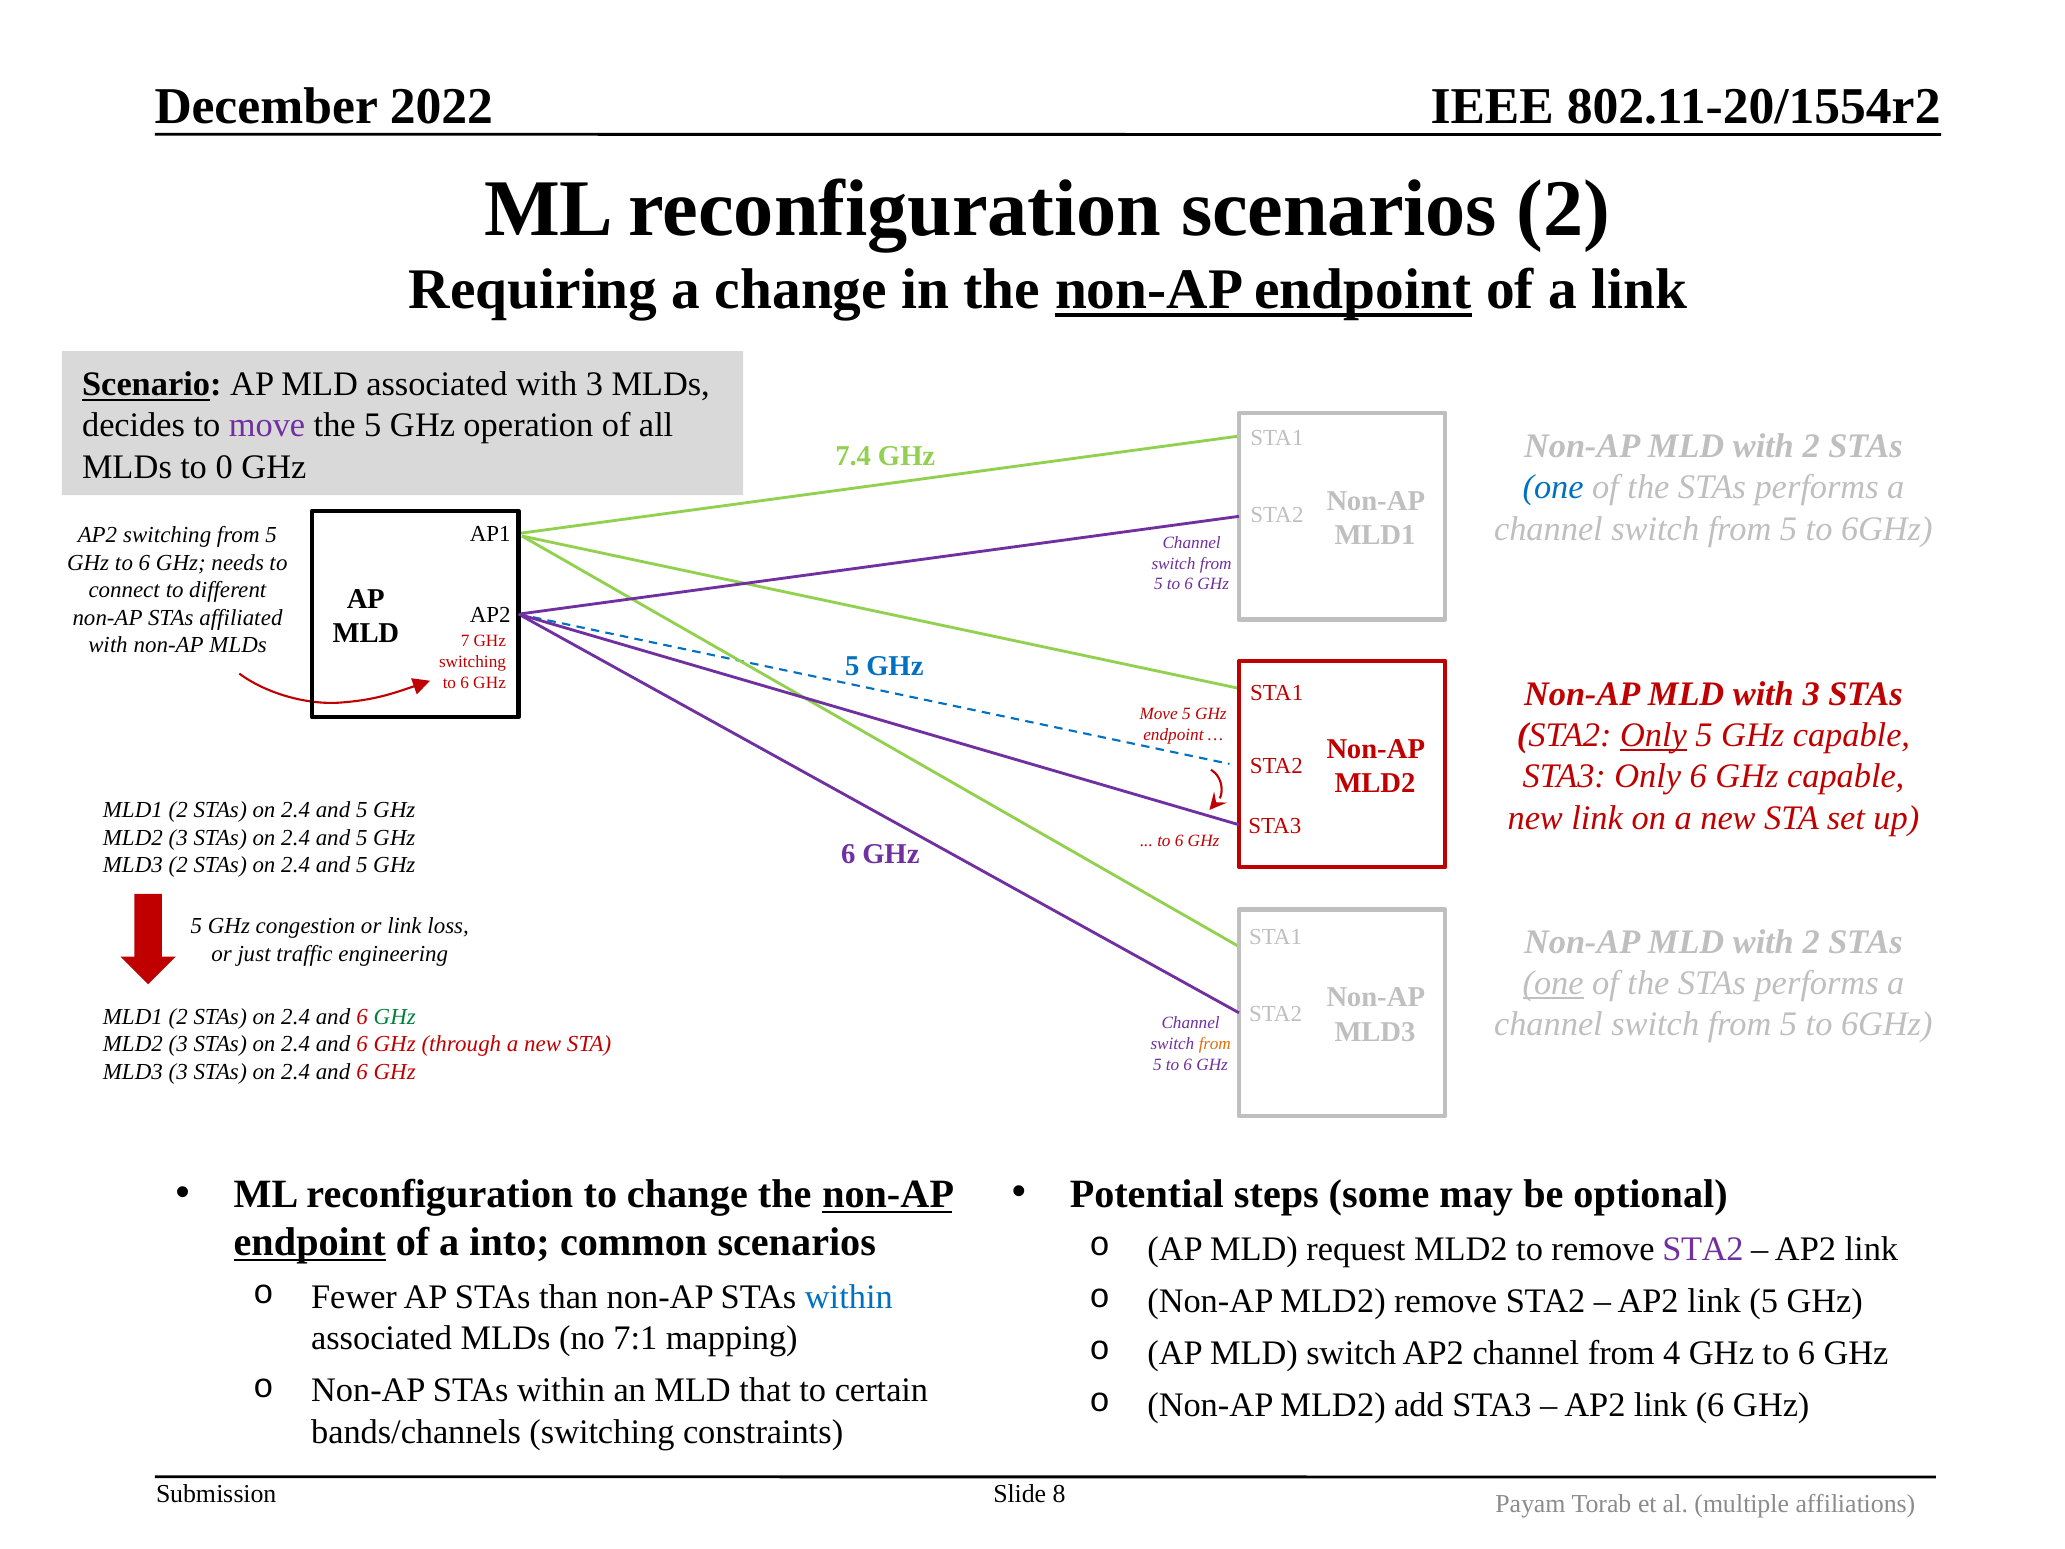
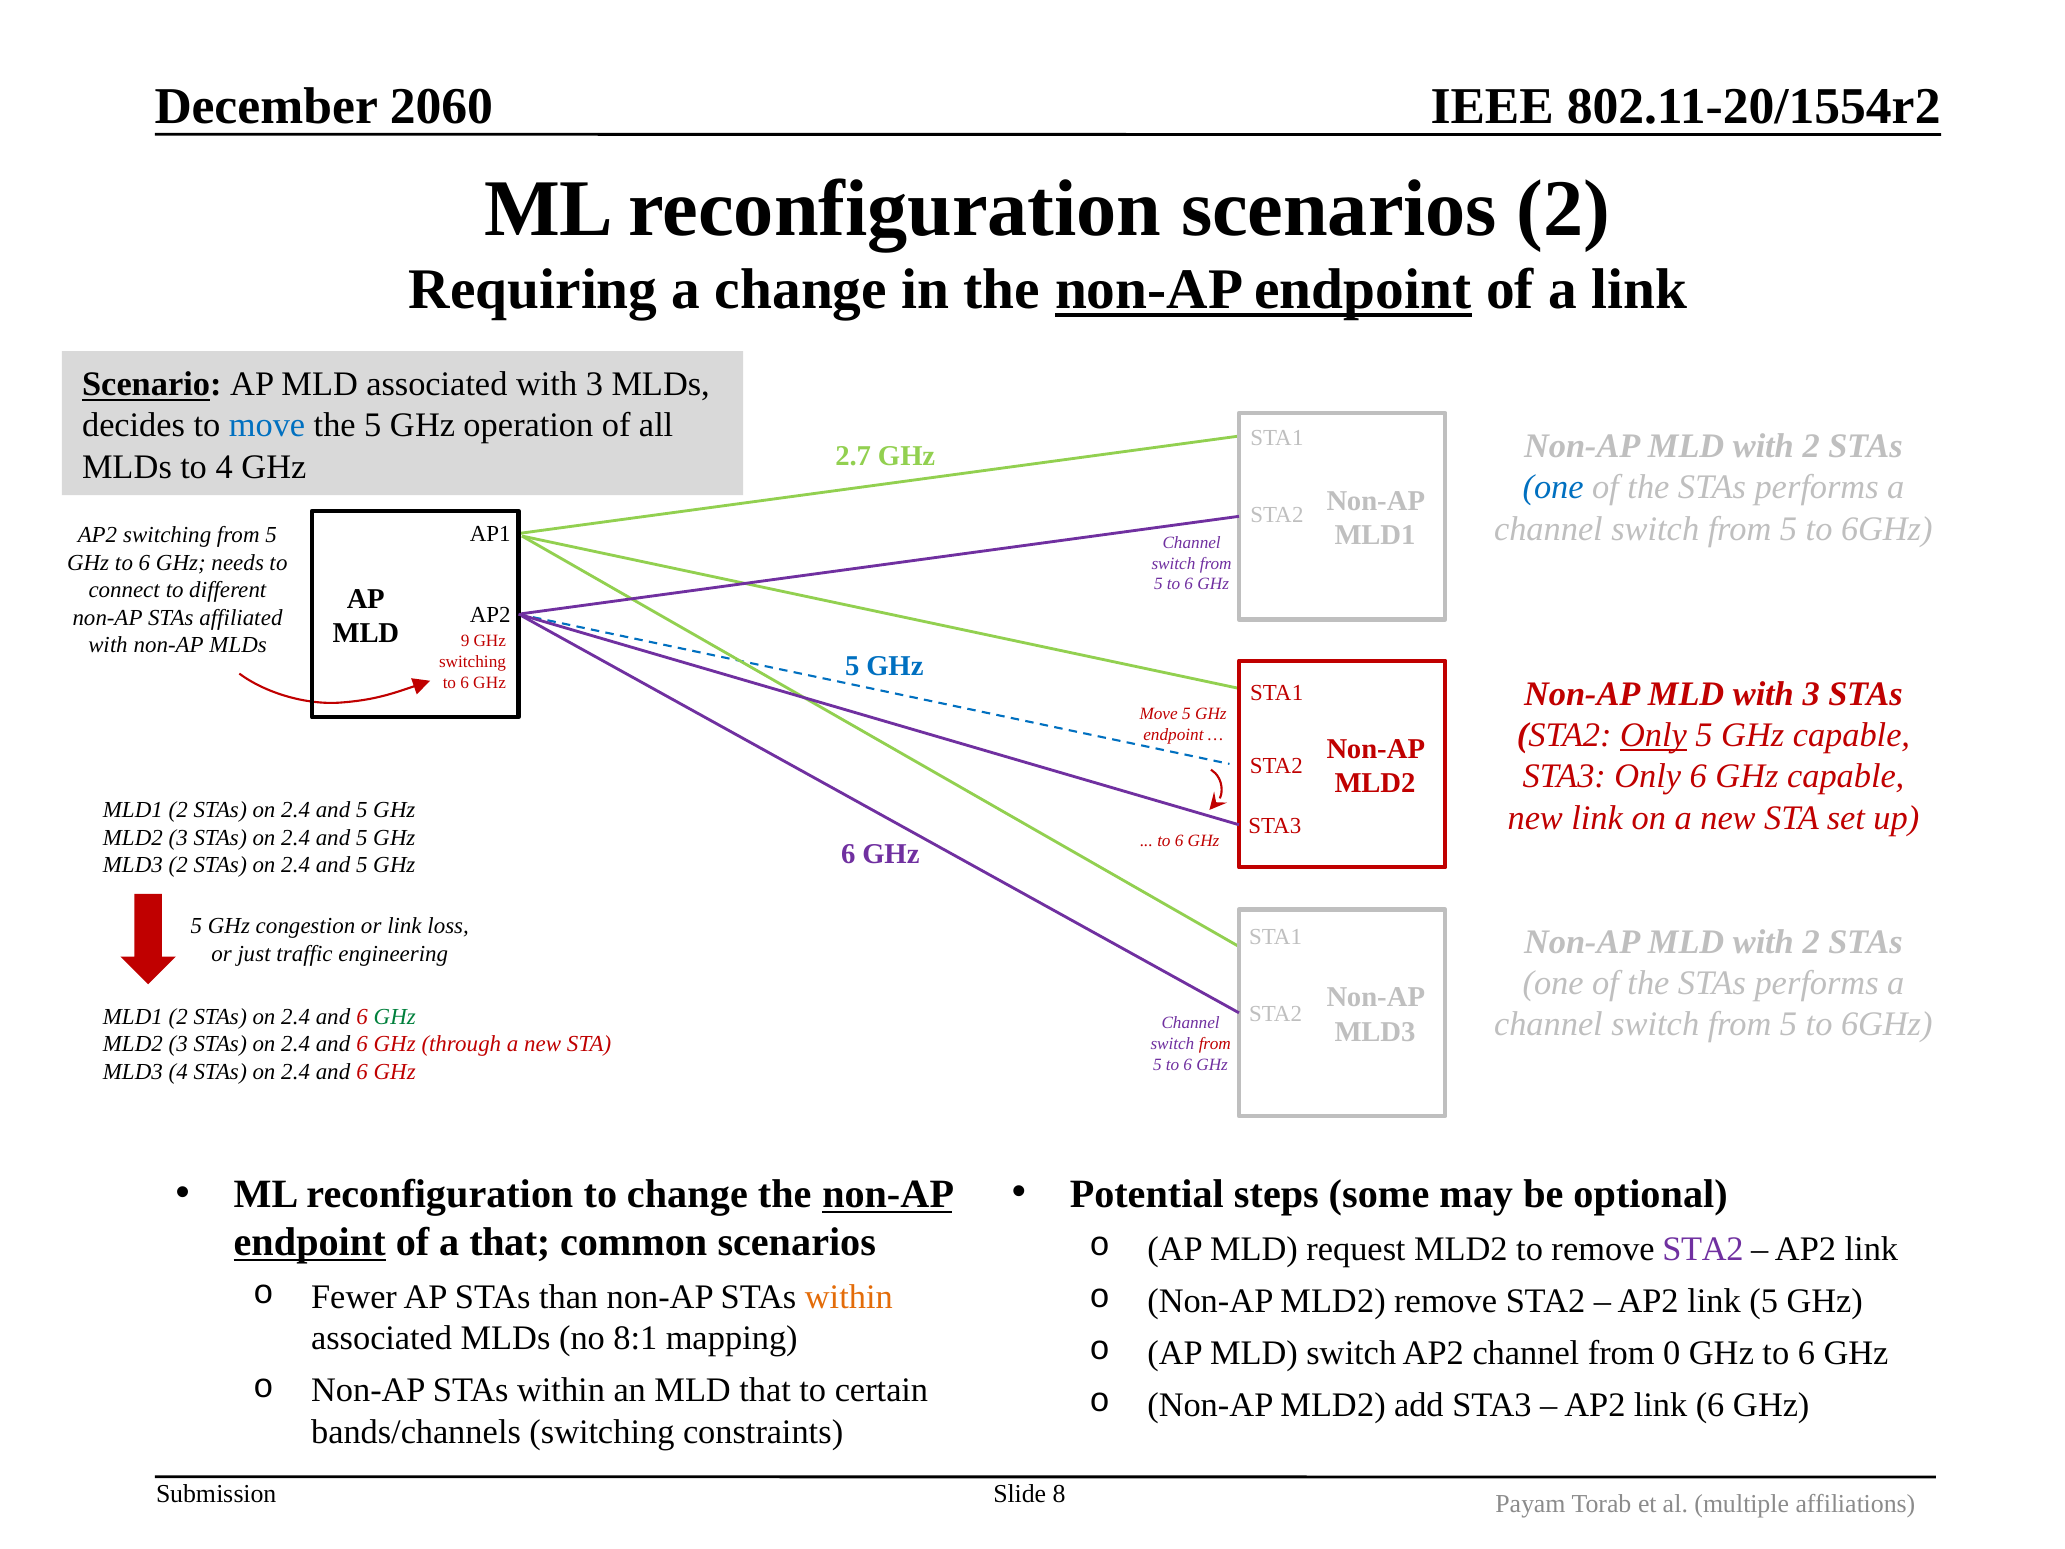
2022: 2022 -> 2060
move at (267, 425) colour: purple -> blue
7.4: 7.4 -> 2.7
to 0: 0 -> 4
7: 7 -> 9
one at (1553, 983) underline: present -> none
from at (1215, 1044) colour: orange -> red
MLD3 3: 3 -> 4
a into: into -> that
within at (849, 1297) colour: blue -> orange
7:1: 7:1 -> 8:1
4: 4 -> 0
